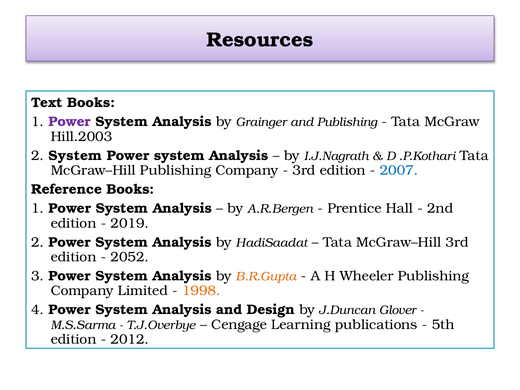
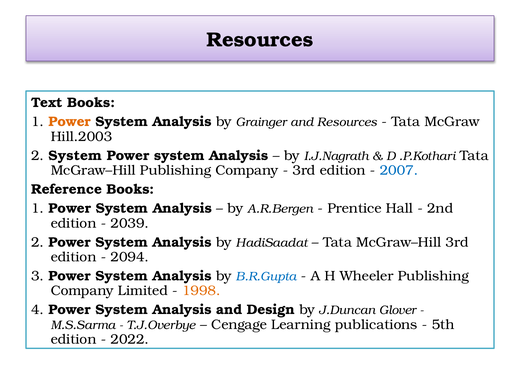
Power at (70, 122) colour: purple -> orange
and Publishing: Publishing -> Resources
2019: 2019 -> 2039
2052: 2052 -> 2094
B.R.Gupta colour: orange -> blue
2012: 2012 -> 2022
